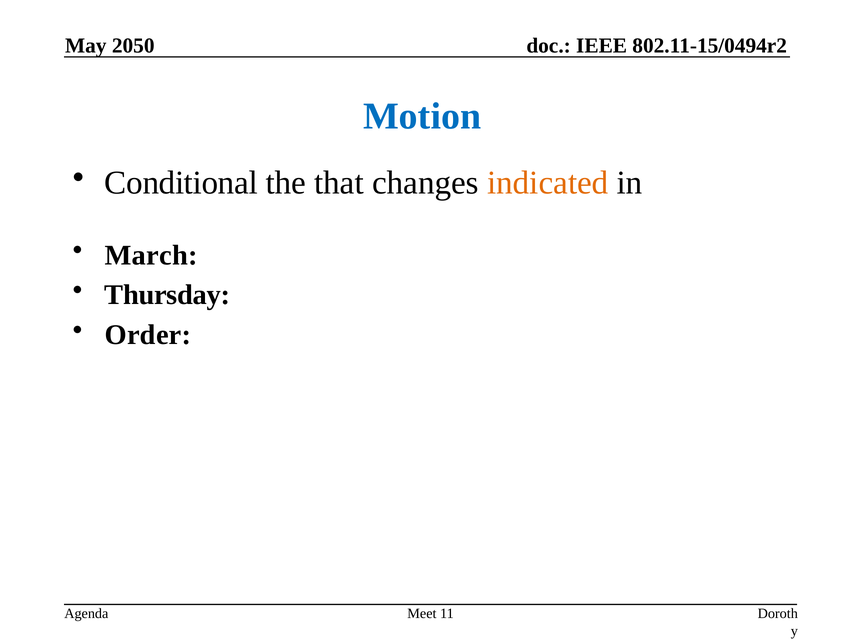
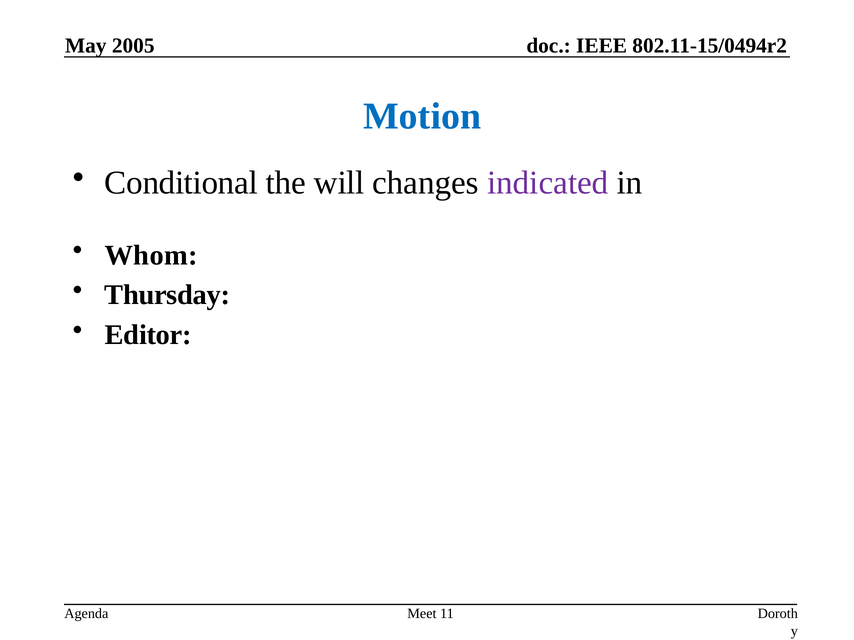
2050: 2050 -> 2005
that: that -> will
indicated colour: orange -> purple
March: March -> Whom
Order: Order -> Editor
